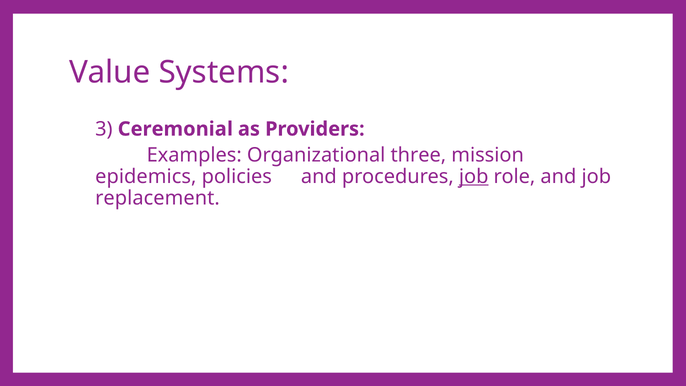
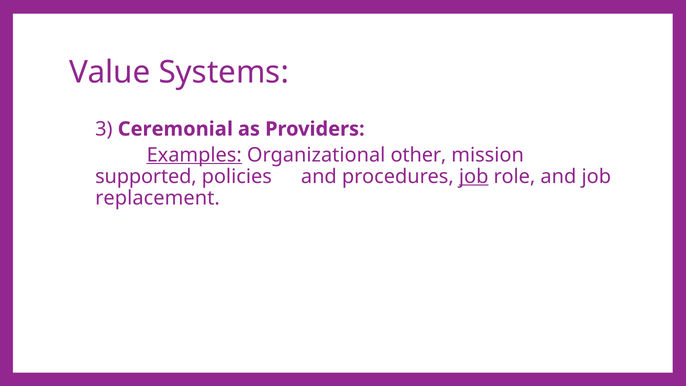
Examples underline: none -> present
three: three -> other
epidemics: epidemics -> supported
